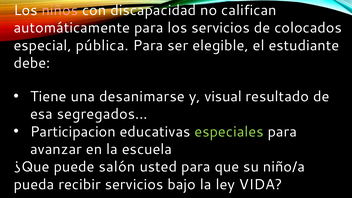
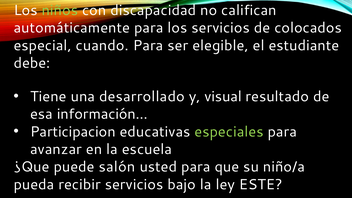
niños colour: pink -> light green
pública: pública -> cuando
desanimarse: desanimarse -> desarrollado
segregados: segregados -> información
VIDA: VIDA -> ESTE
